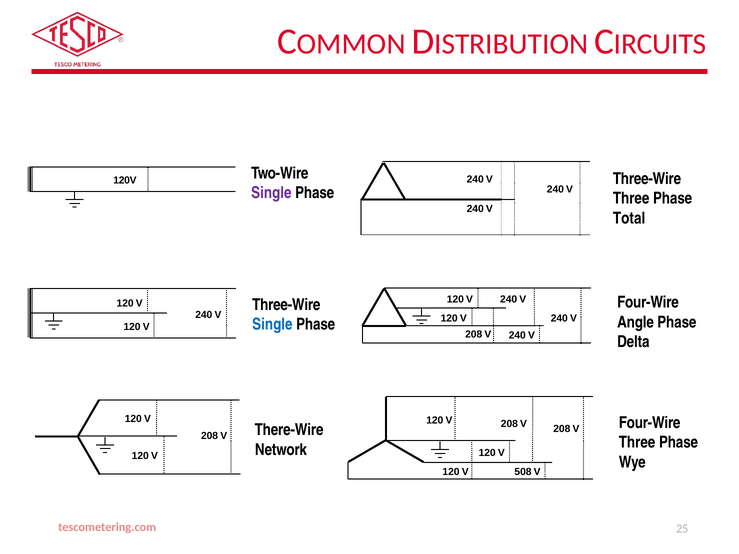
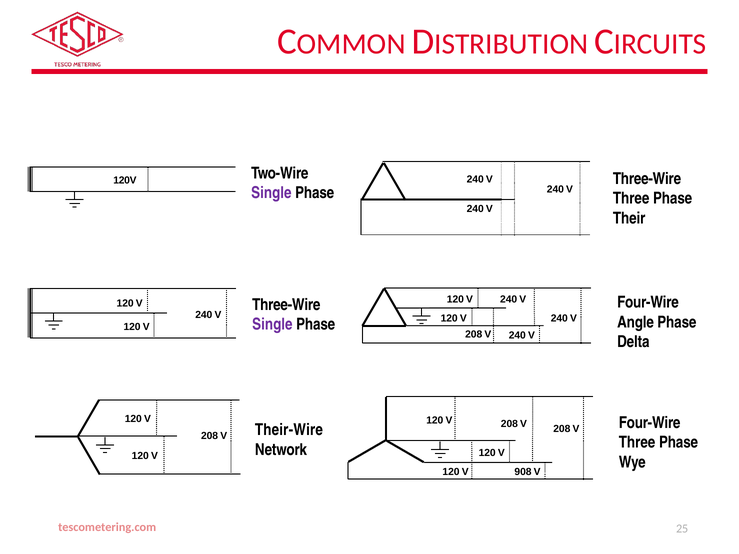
Total: Total -> Their
Single at (272, 325) colour: blue -> purple
There-Wire: There-Wire -> Their-Wire
508: 508 -> 908
